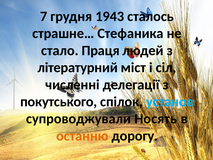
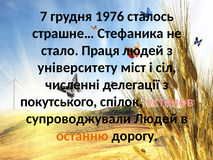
1943: 1943 -> 1976
літературний: літературний -> університету
установ colour: light blue -> pink
супроводжували Носять: Носять -> Людей
